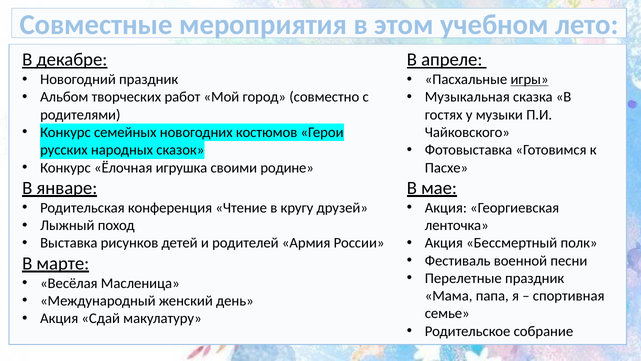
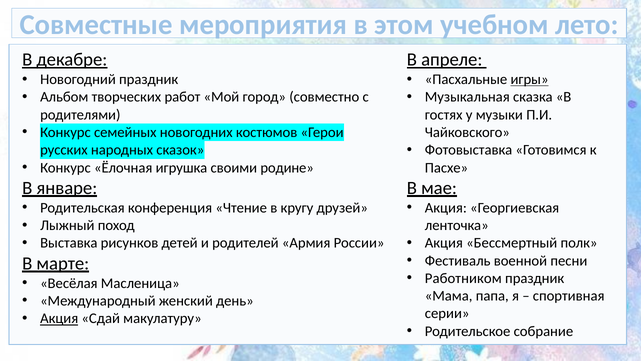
Перелетные: Перелетные -> Работником
семье: семье -> серии
Акция at (59, 318) underline: none -> present
